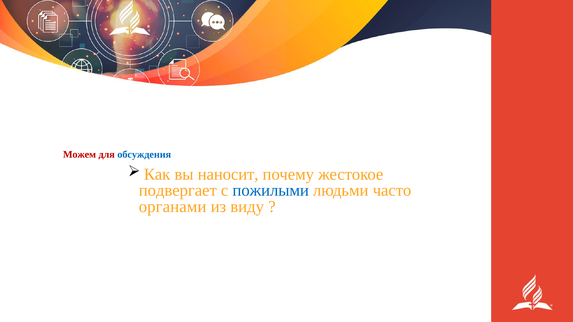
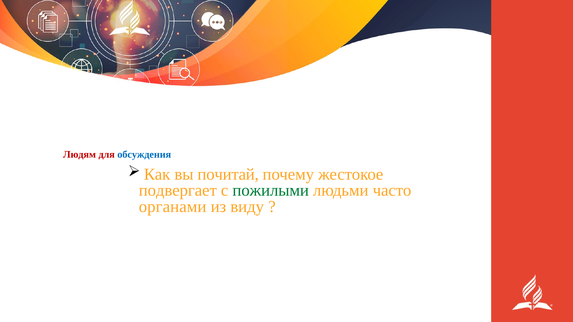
Можем: Можем -> Людям
наносит: наносит -> почитай
пожилыми colour: blue -> green
